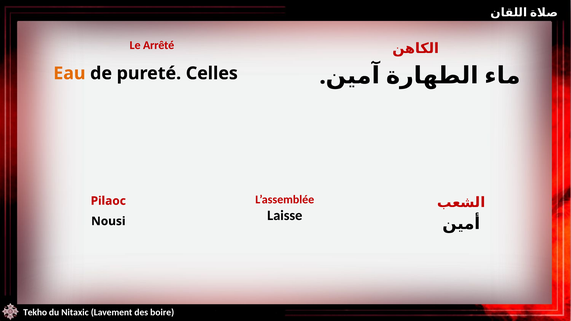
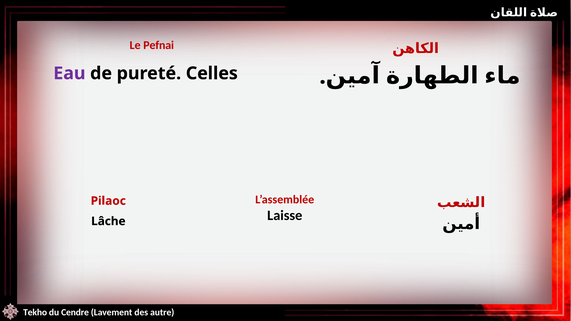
Arrêté: Arrêté -> Pefnai
Eau colour: orange -> purple
Nousi: Nousi -> Lâche
Nitaxic: Nitaxic -> Cendre
boire: boire -> autre
